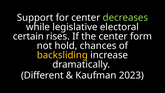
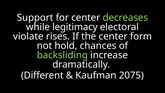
legislative: legislative -> legitimacy
certain: certain -> violate
backsliding colour: yellow -> light green
2023: 2023 -> 2075
